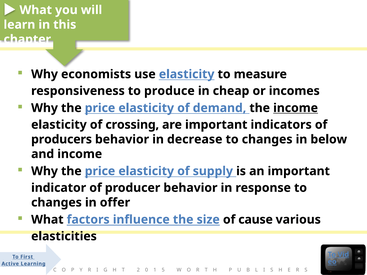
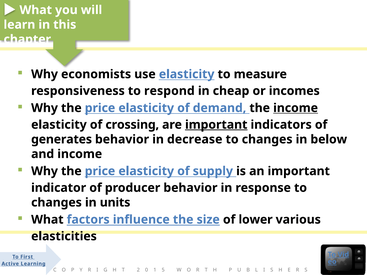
produce: produce -> respond
important at (216, 125) underline: none -> present
producers: producers -> generates
offer: offer -> units
cause: cause -> lower
